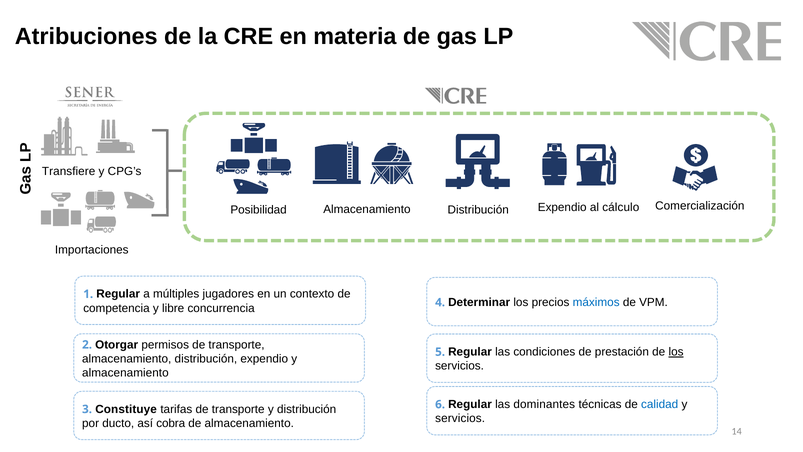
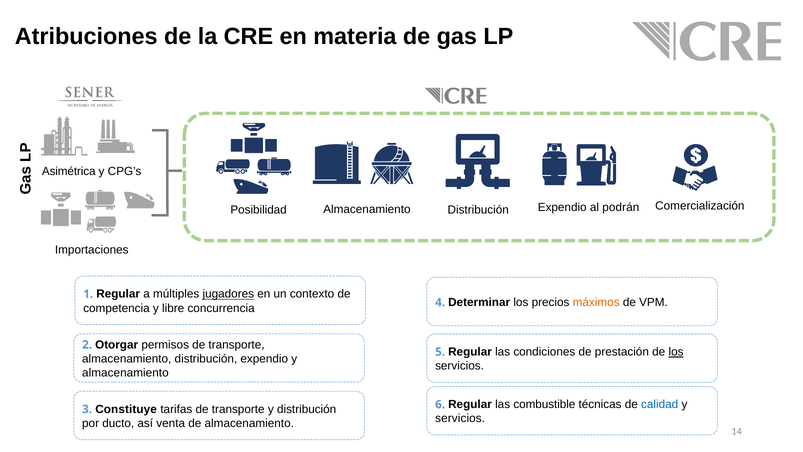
Transfiere: Transfiere -> Asimétrica
cálculo: cálculo -> podrán
jugadores underline: none -> present
máximos colour: blue -> orange
dominantes: dominantes -> combustible
cobra: cobra -> venta
